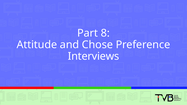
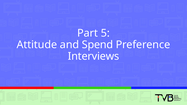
8: 8 -> 5
Chose: Chose -> Spend
